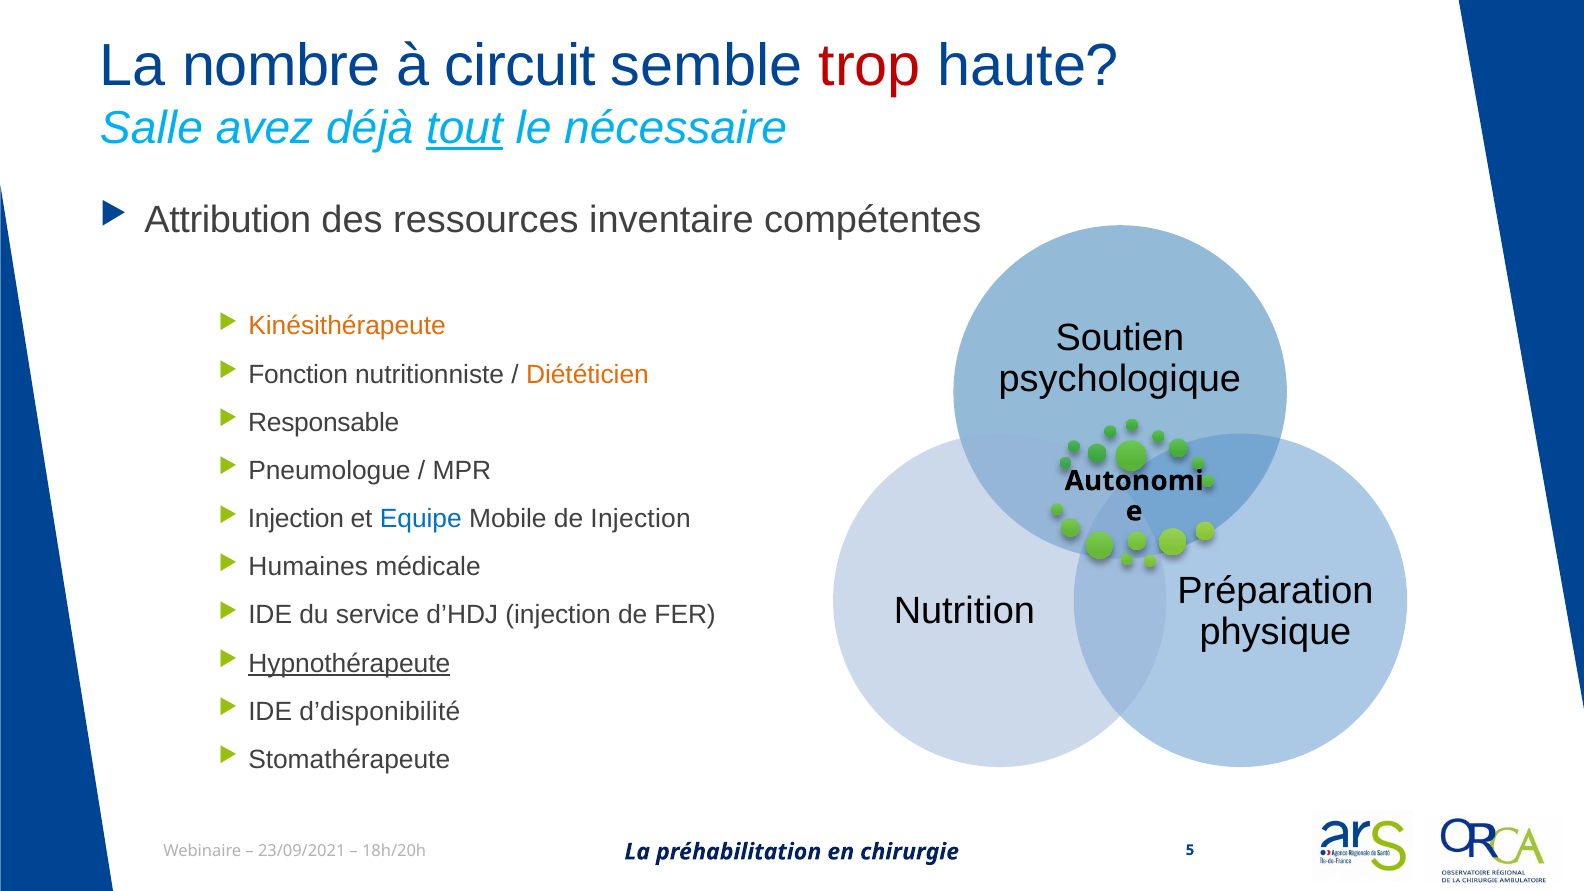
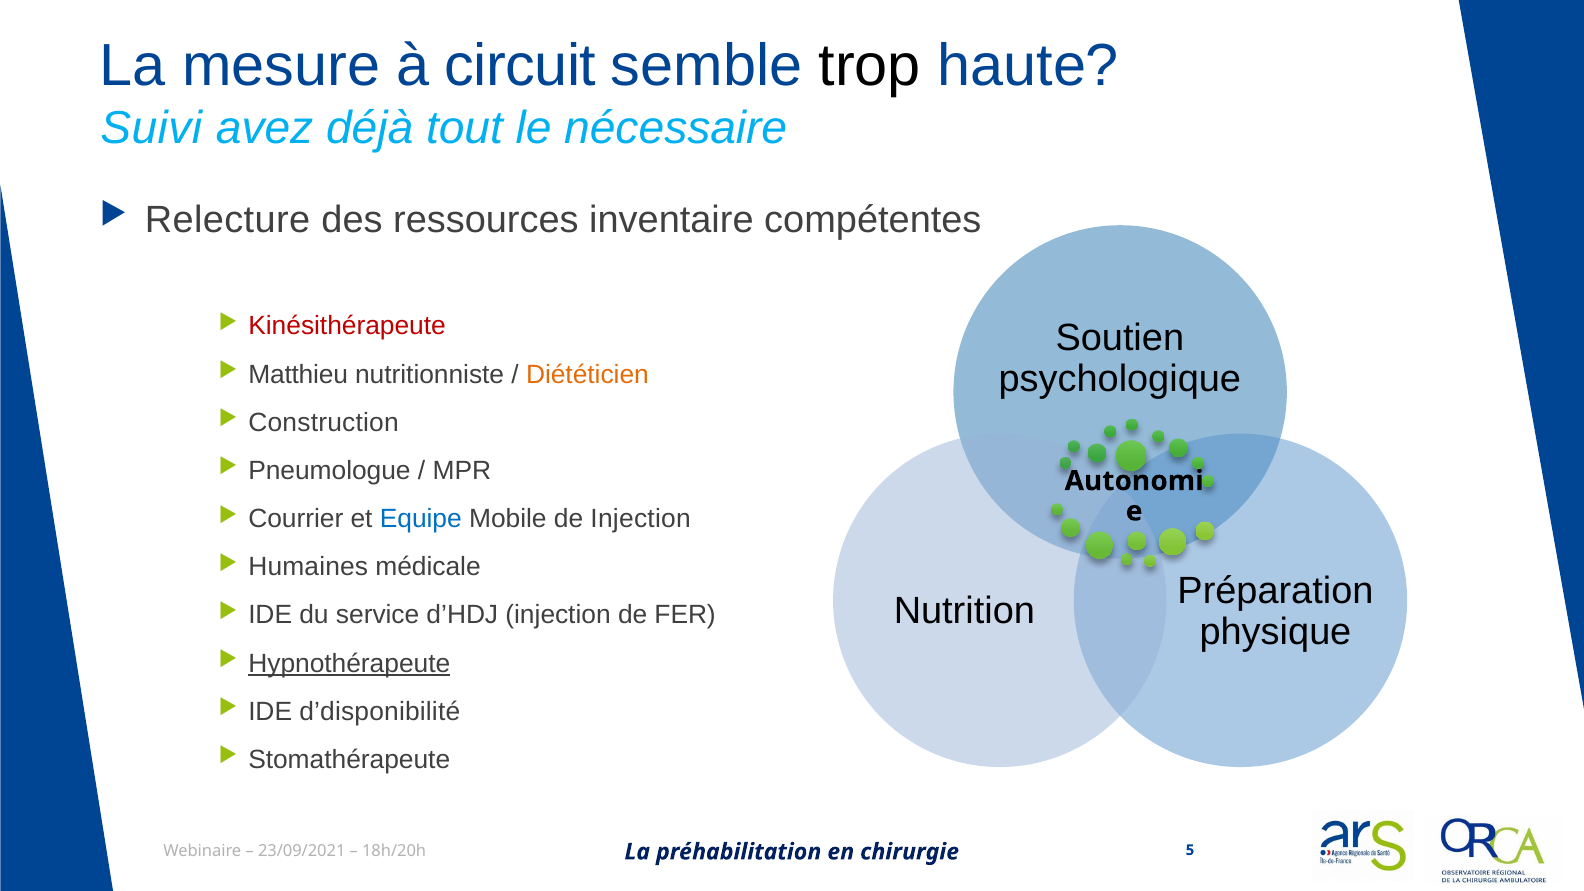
nombre: nombre -> mesure
trop colour: red -> black
Salle: Salle -> Suivi
tout underline: present -> none
Attribution: Attribution -> Relecture
Kinésithérapeute colour: orange -> red
Fonction: Fonction -> Matthieu
Responsable: Responsable -> Construction
Injection at (296, 519): Injection -> Courrier
